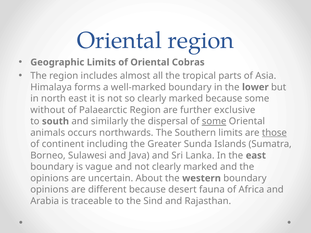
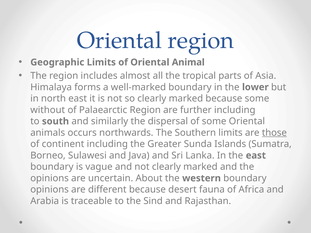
Cobras: Cobras -> Animal
further exclusive: exclusive -> including
some at (214, 121) underline: present -> none
